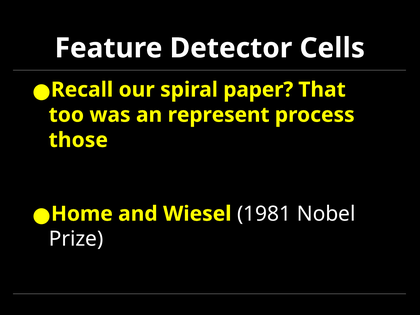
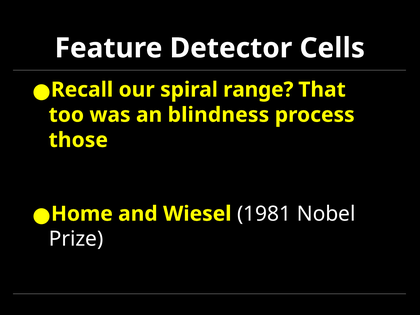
paper: paper -> range
represent: represent -> blindness
